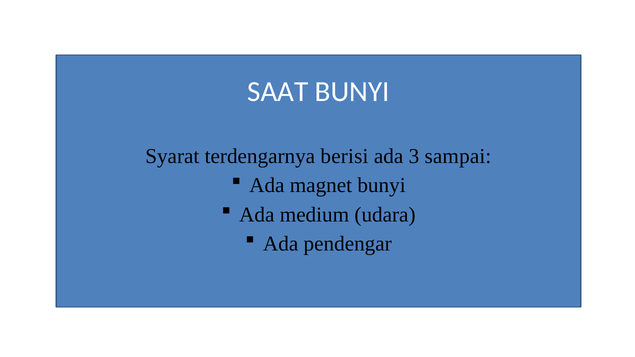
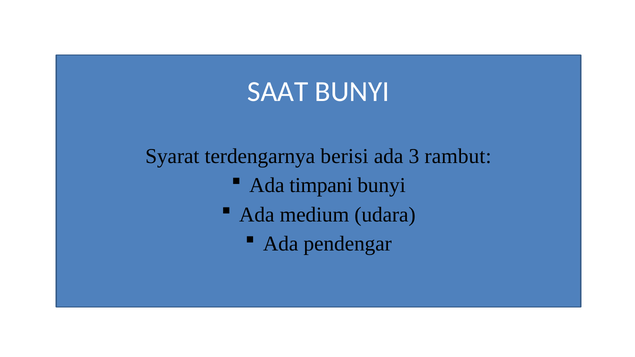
sampai: sampai -> rambut
magnet: magnet -> timpani
